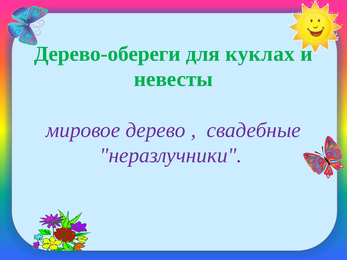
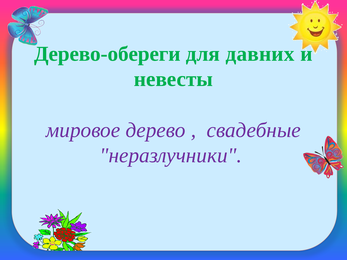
куклах: куклах -> давних
